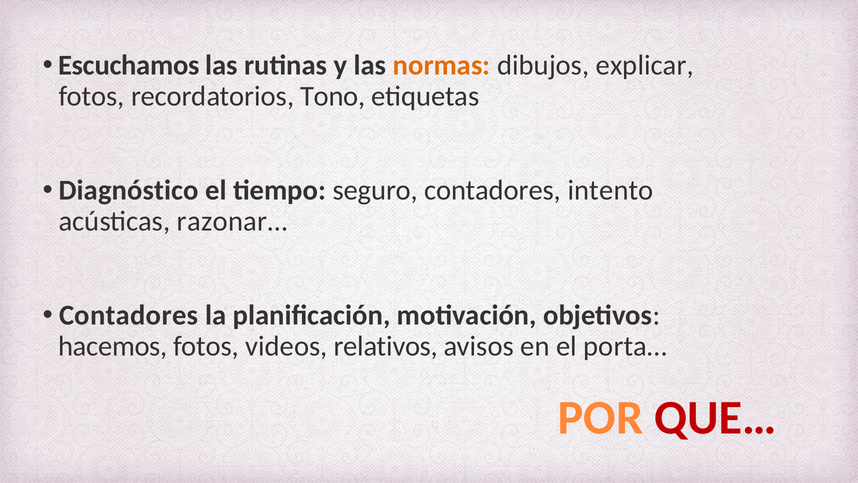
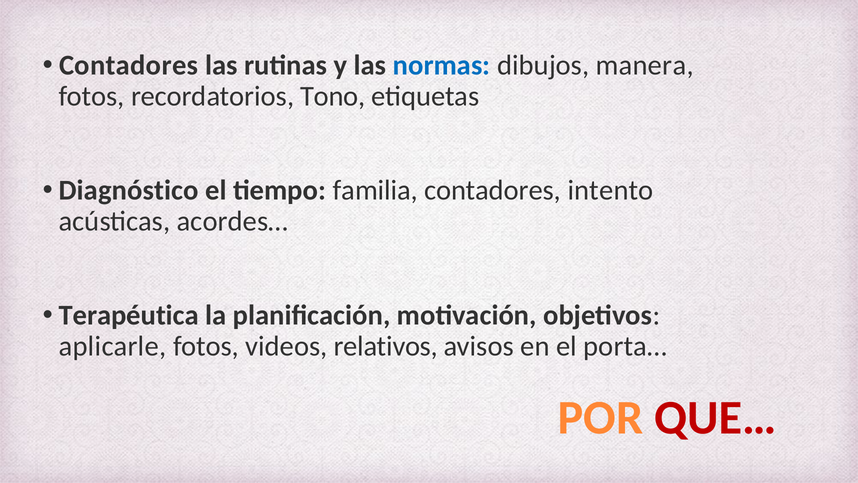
Escuchamos at (129, 65): Escuchamos -> Contadores
normas colour: orange -> blue
explicar: explicar -> manera
seguro: seguro -> familia
razonar…: razonar… -> acordes…
Contadores at (129, 315): Contadores -> Terapéutica
hacemos: hacemos -> aplicarle
